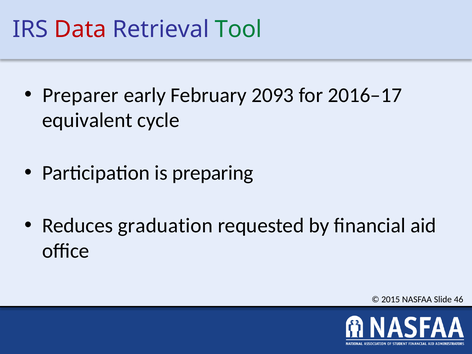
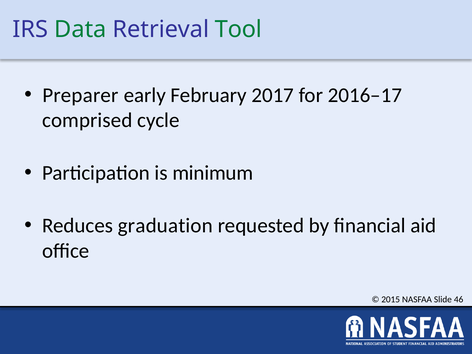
Data colour: red -> green
2093: 2093 -> 2017
equivalent: equivalent -> comprised
preparing: preparing -> minimum
